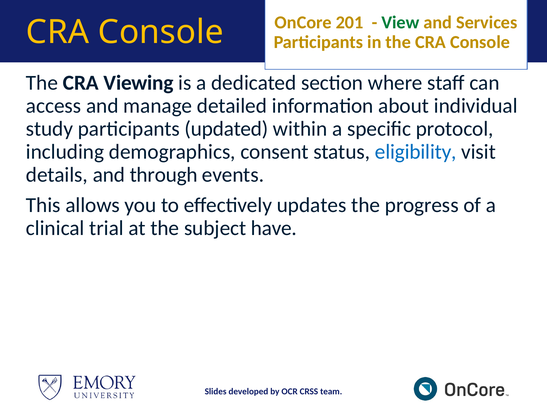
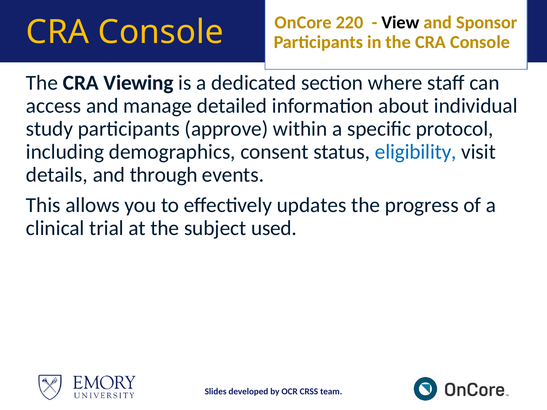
201: 201 -> 220
View colour: green -> black
Services: Services -> Sponsor
updated: updated -> approve
have: have -> used
